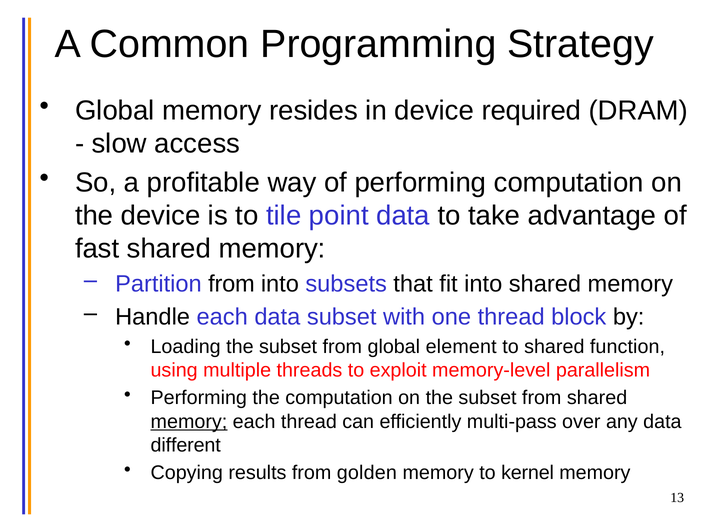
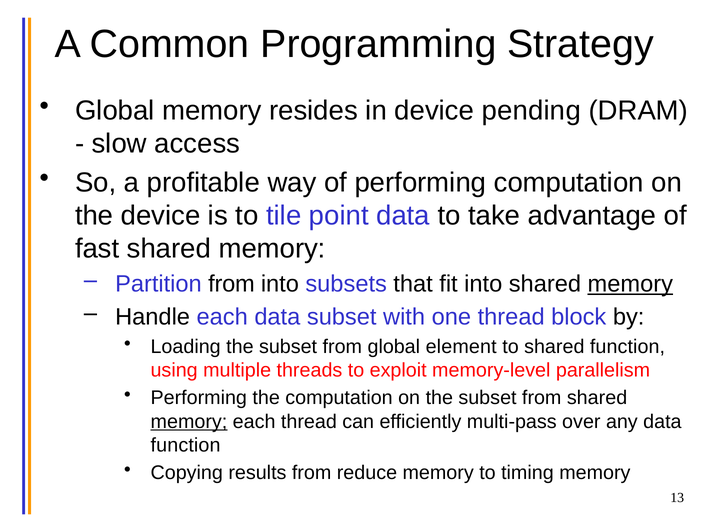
required: required -> pending
memory at (630, 284) underline: none -> present
different at (186, 445): different -> function
golden: golden -> reduce
kernel: kernel -> timing
